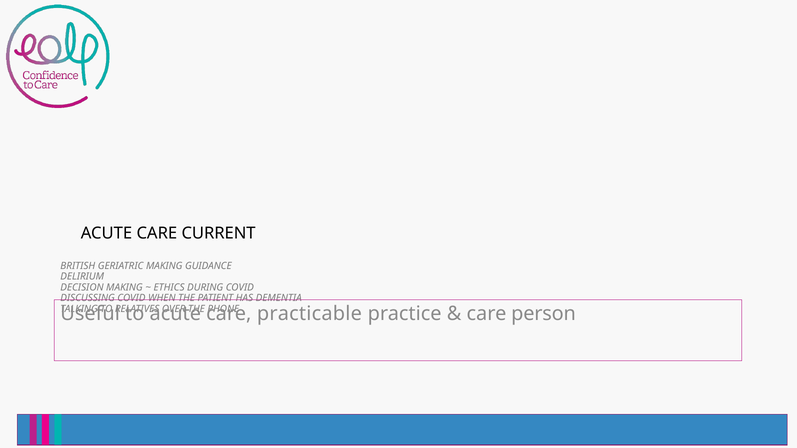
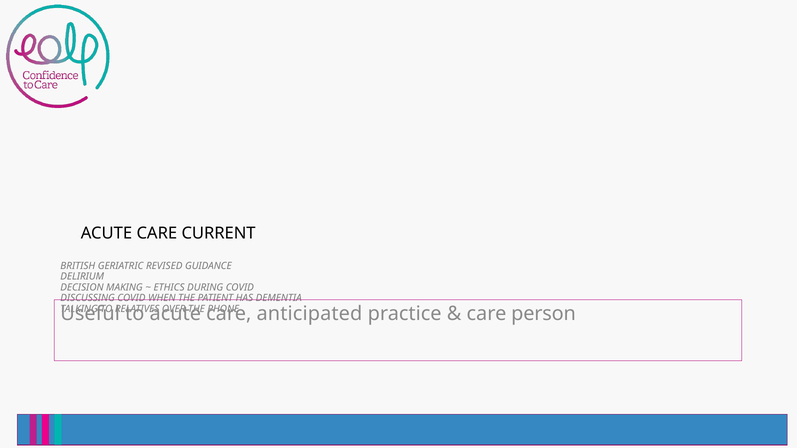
GERIATRIC MAKING: MAKING -> REVISED
practicable: practicable -> anticipated
